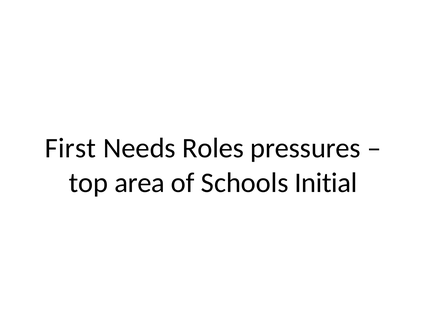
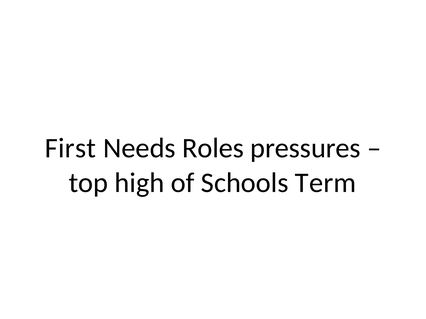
area: area -> high
Initial: Initial -> Term
